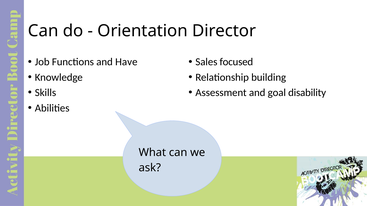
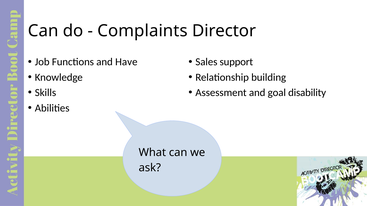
Orientation: Orientation -> Complaints
focused: focused -> support
